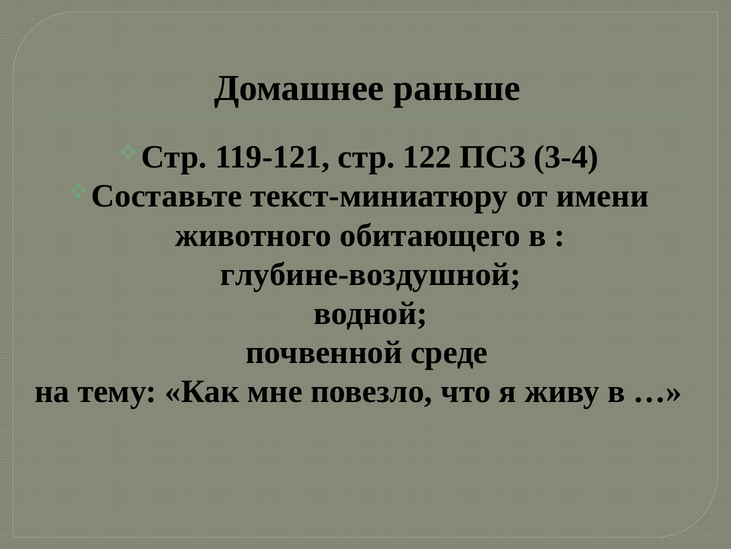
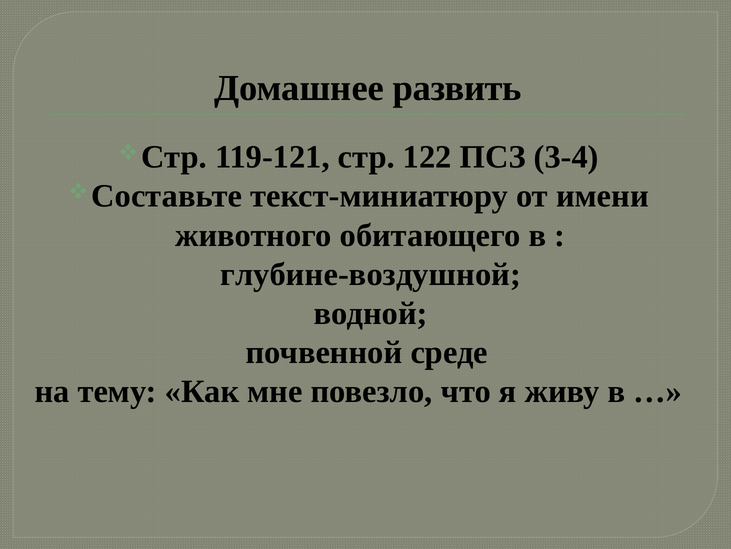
раньше: раньше -> развить
